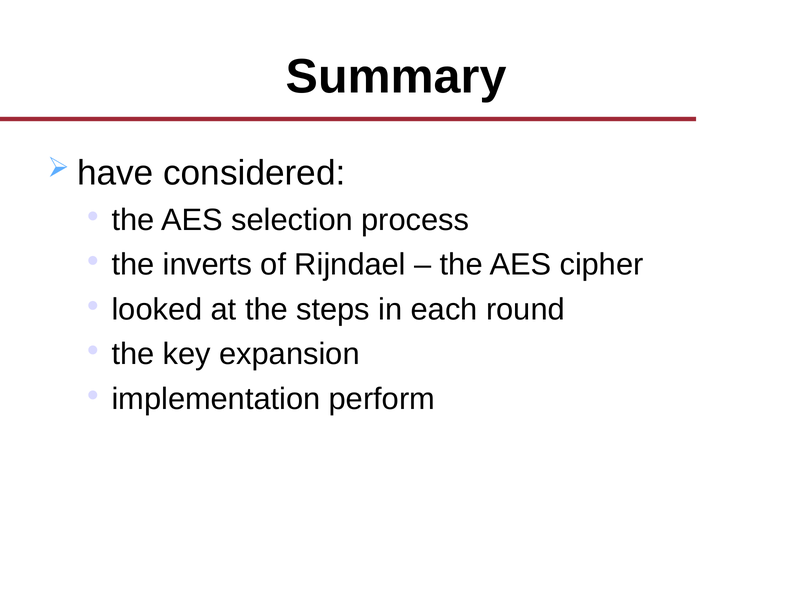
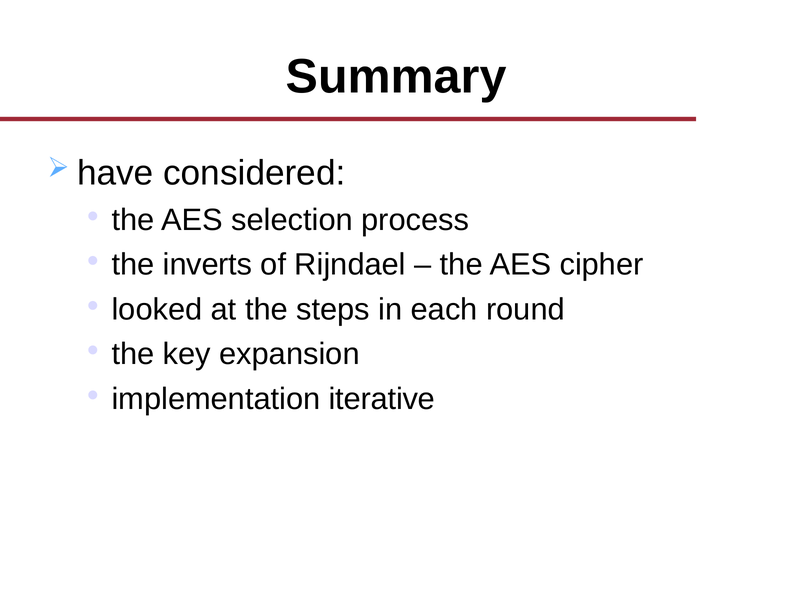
perform: perform -> iterative
